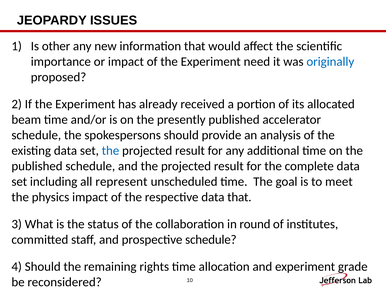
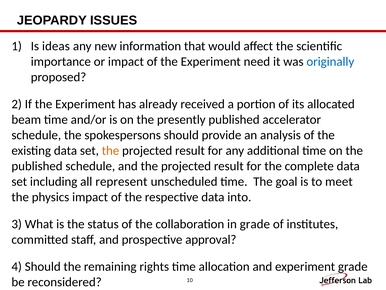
other: other -> ideas
the at (111, 150) colour: blue -> orange
data that: that -> into
in round: round -> grade
prospective schedule: schedule -> approval
